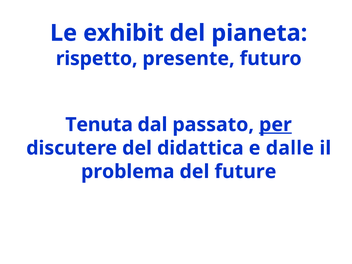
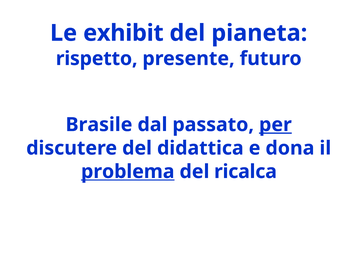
Tenuta: Tenuta -> Brasile
dalle: dalle -> dona
problema underline: none -> present
future: future -> ricalca
